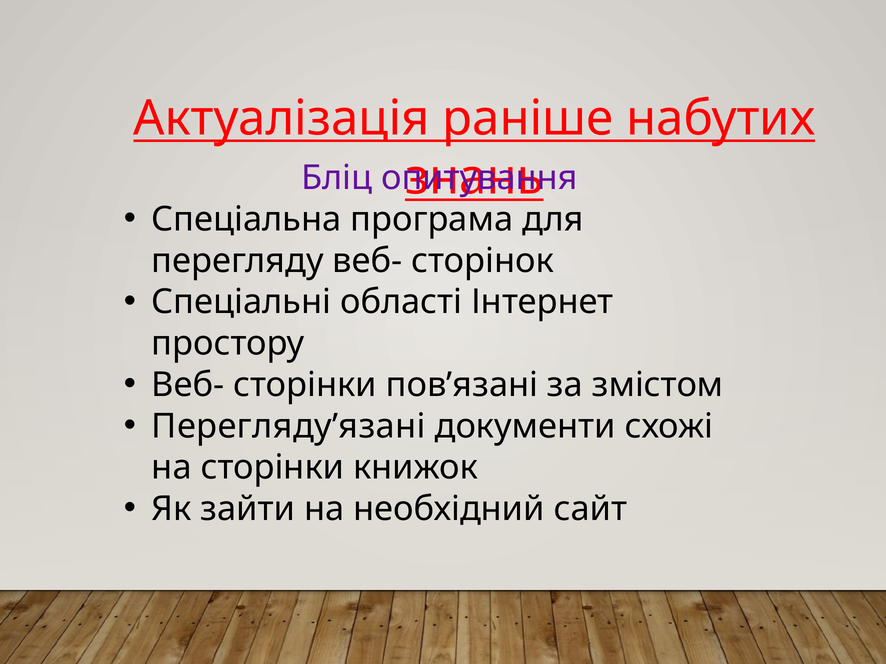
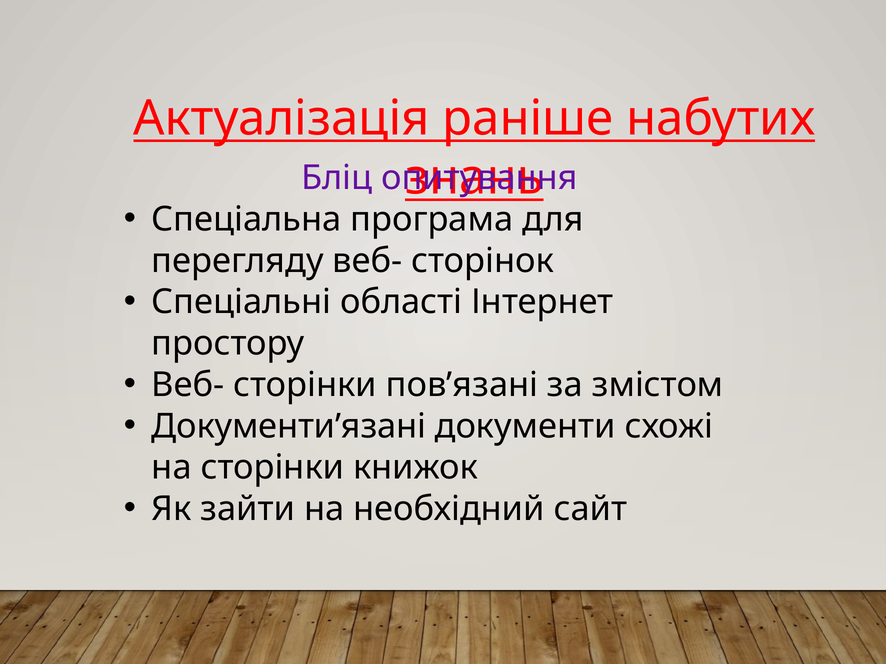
Перегляду’язані: Перегляду’язані -> Документи’язані
